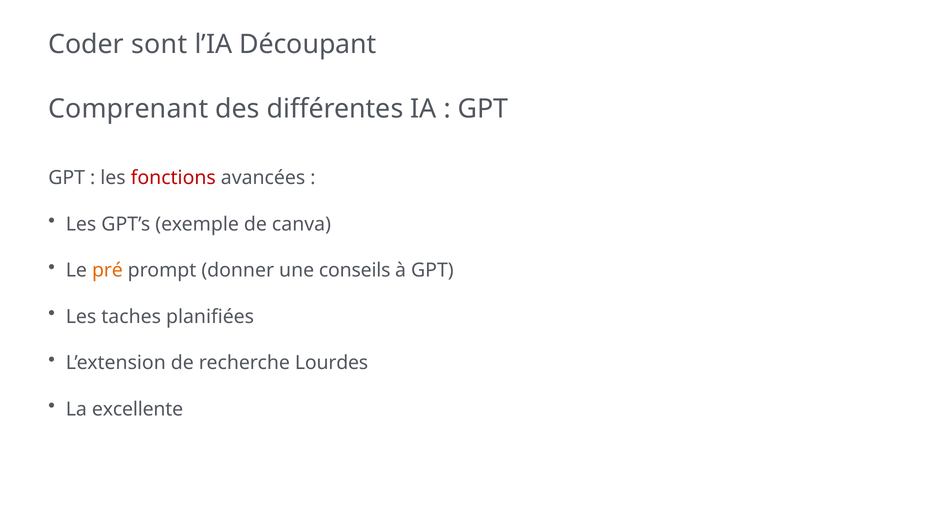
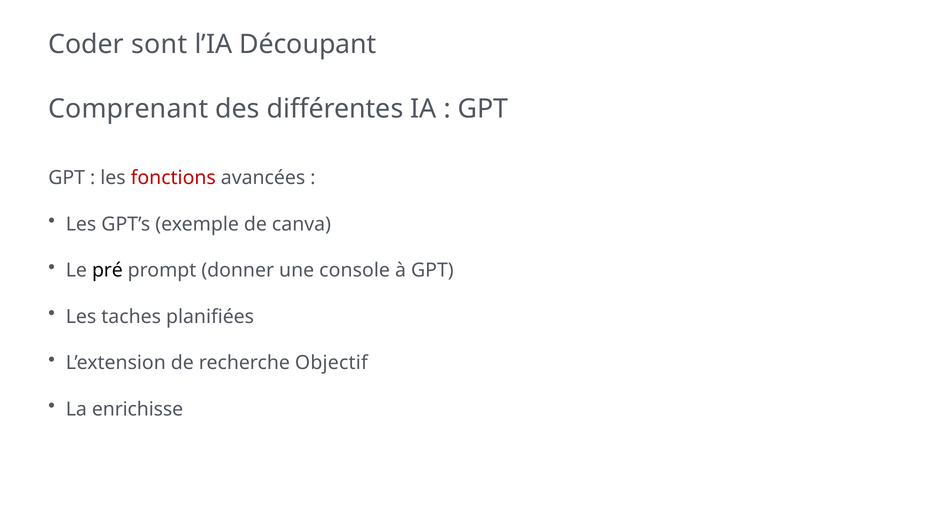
pré colour: orange -> black
conseils: conseils -> console
Lourdes: Lourdes -> Objectif
excellente: excellente -> enrichisse
